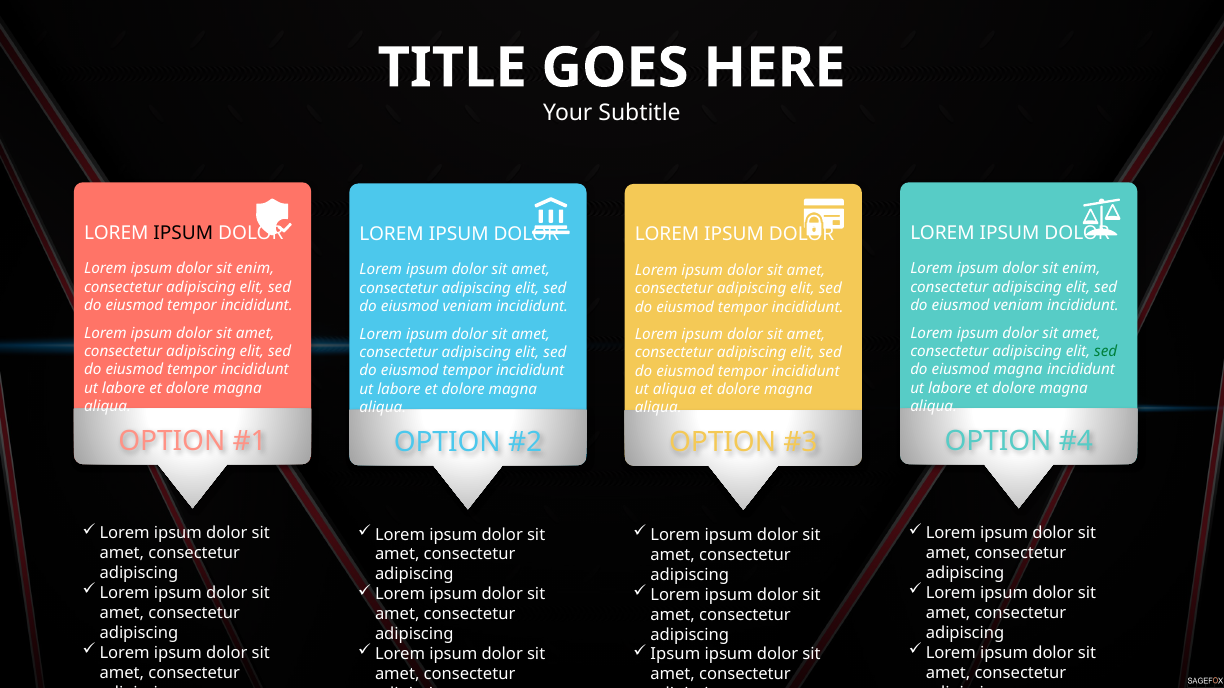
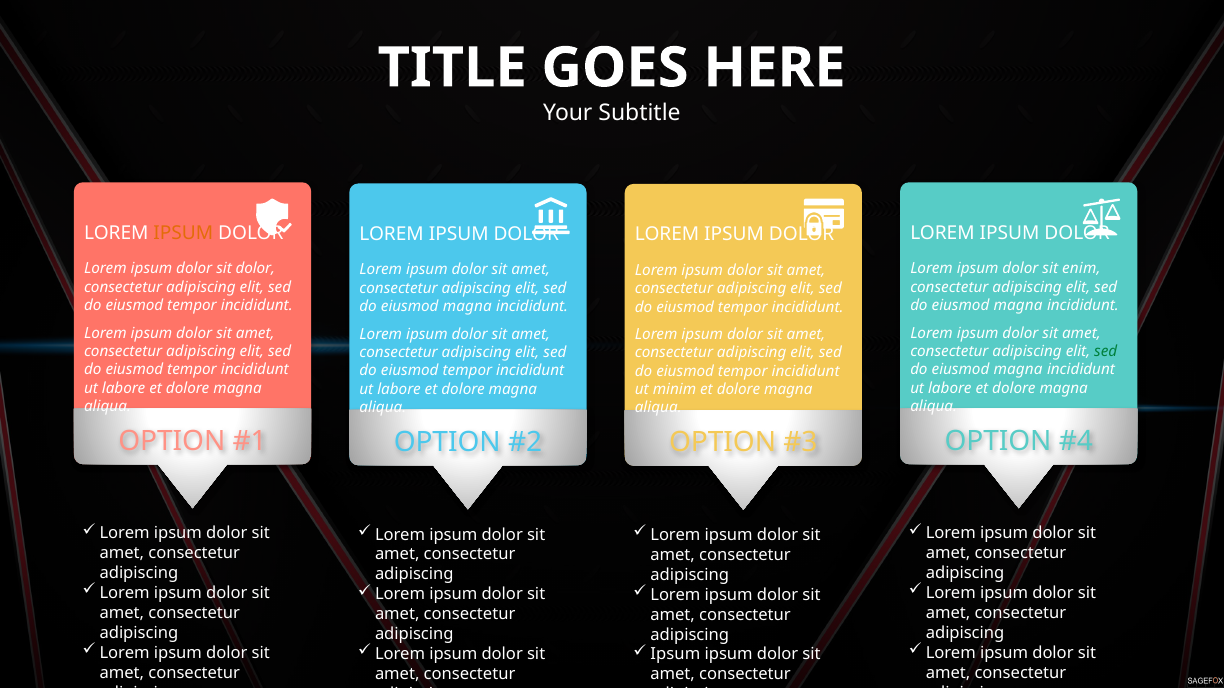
IPSUM at (183, 233) colour: black -> orange
enim at (255, 269): enim -> dolor
veniam at (1018, 306): veniam -> magna
veniam at (467, 307): veniam -> magna
ut aliqua: aliqua -> minim
